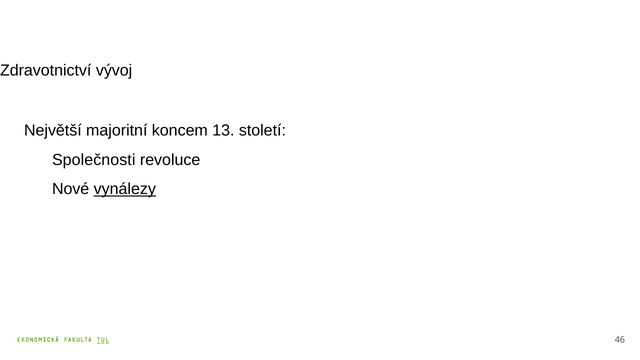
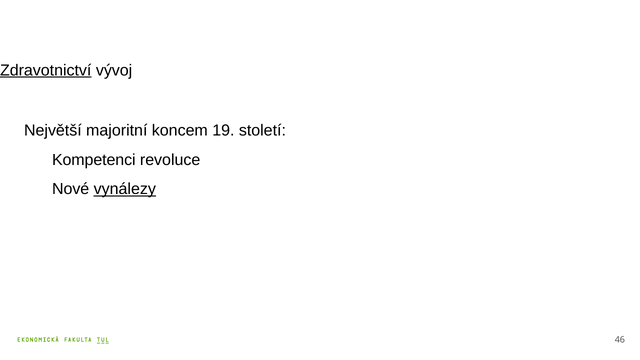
Zdravotnictví underline: none -> present
13: 13 -> 19
Společnosti: Společnosti -> Kompetenci
